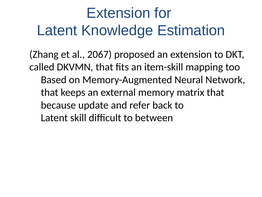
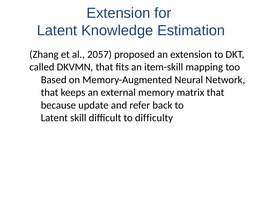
2067: 2067 -> 2057
between: between -> difficulty
